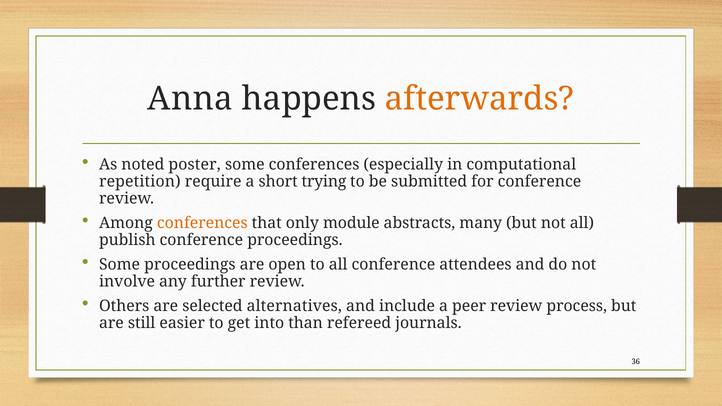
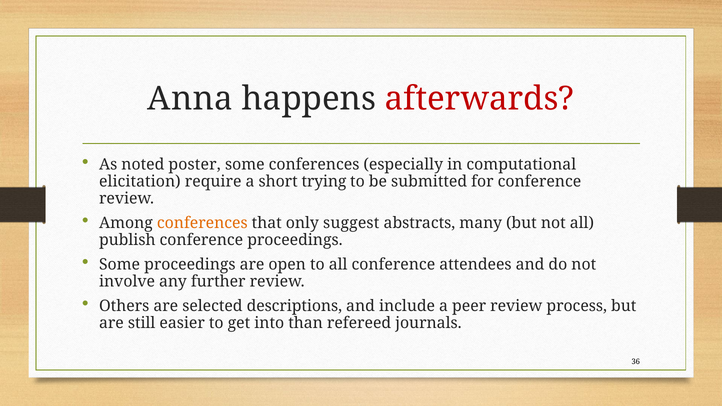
afterwards colour: orange -> red
repetition: repetition -> elicitation
module: module -> suggest
alternatives: alternatives -> descriptions
